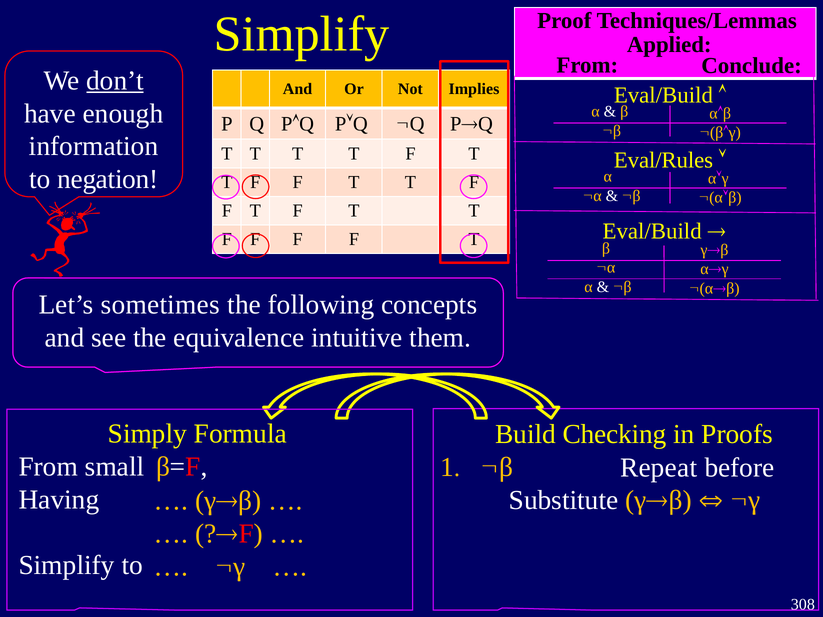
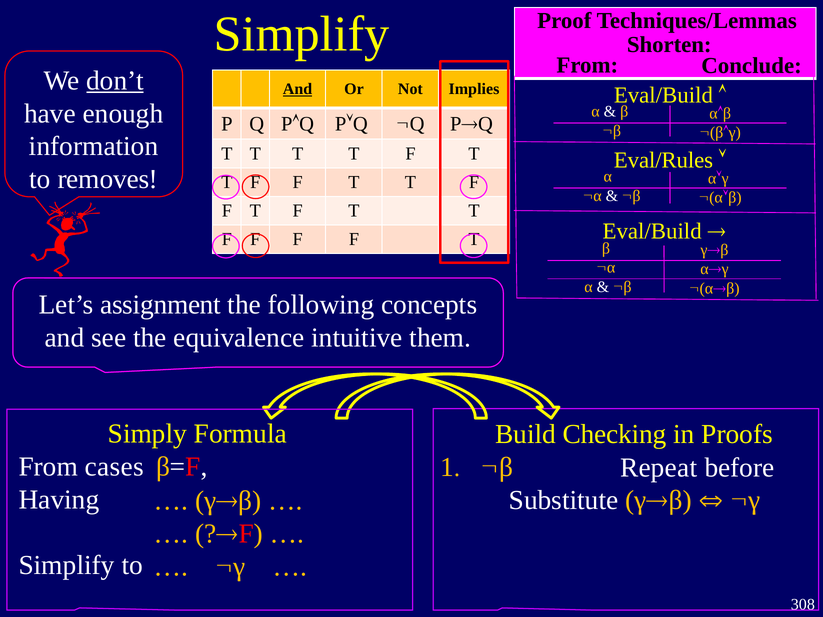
Applied: Applied -> Shorten
And at (298, 89) underline: none -> present
negation: negation -> removes
sometimes: sometimes -> assignment
small: small -> cases
